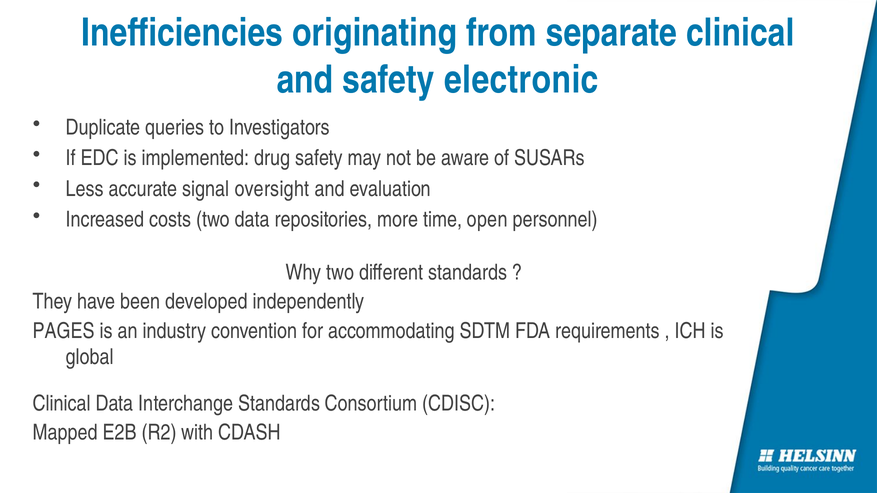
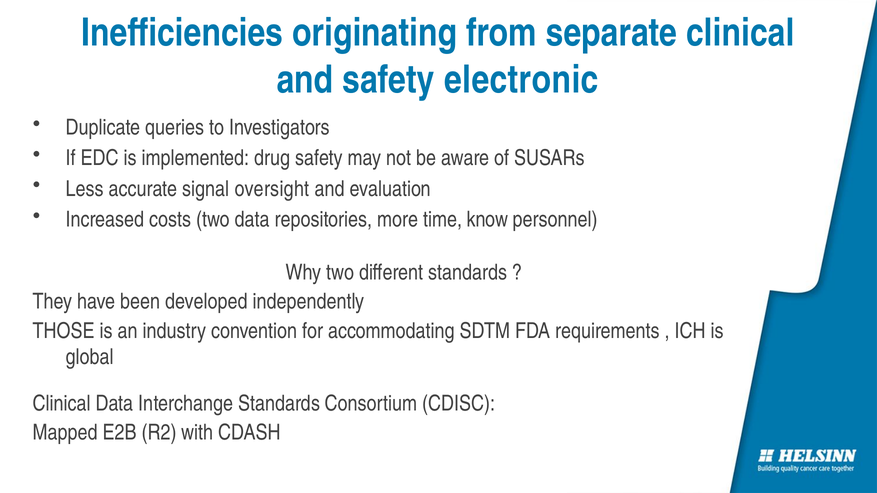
open: open -> know
PAGES: PAGES -> THOSE
